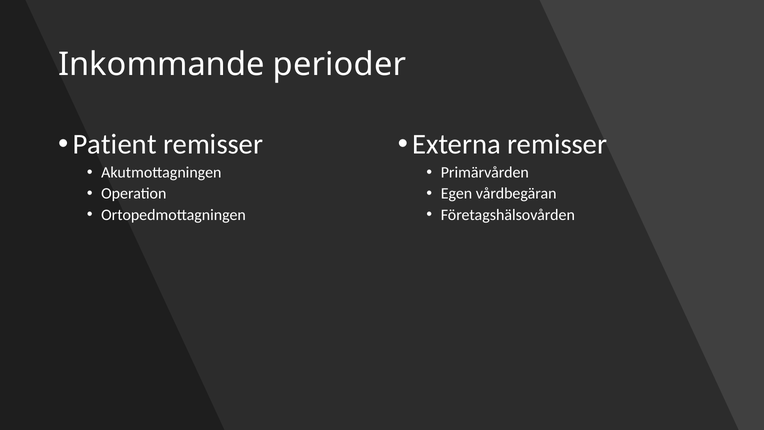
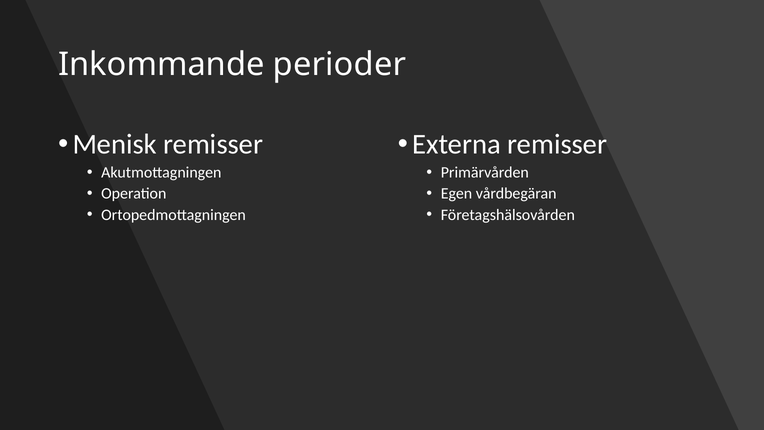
Patient: Patient -> Menisk
